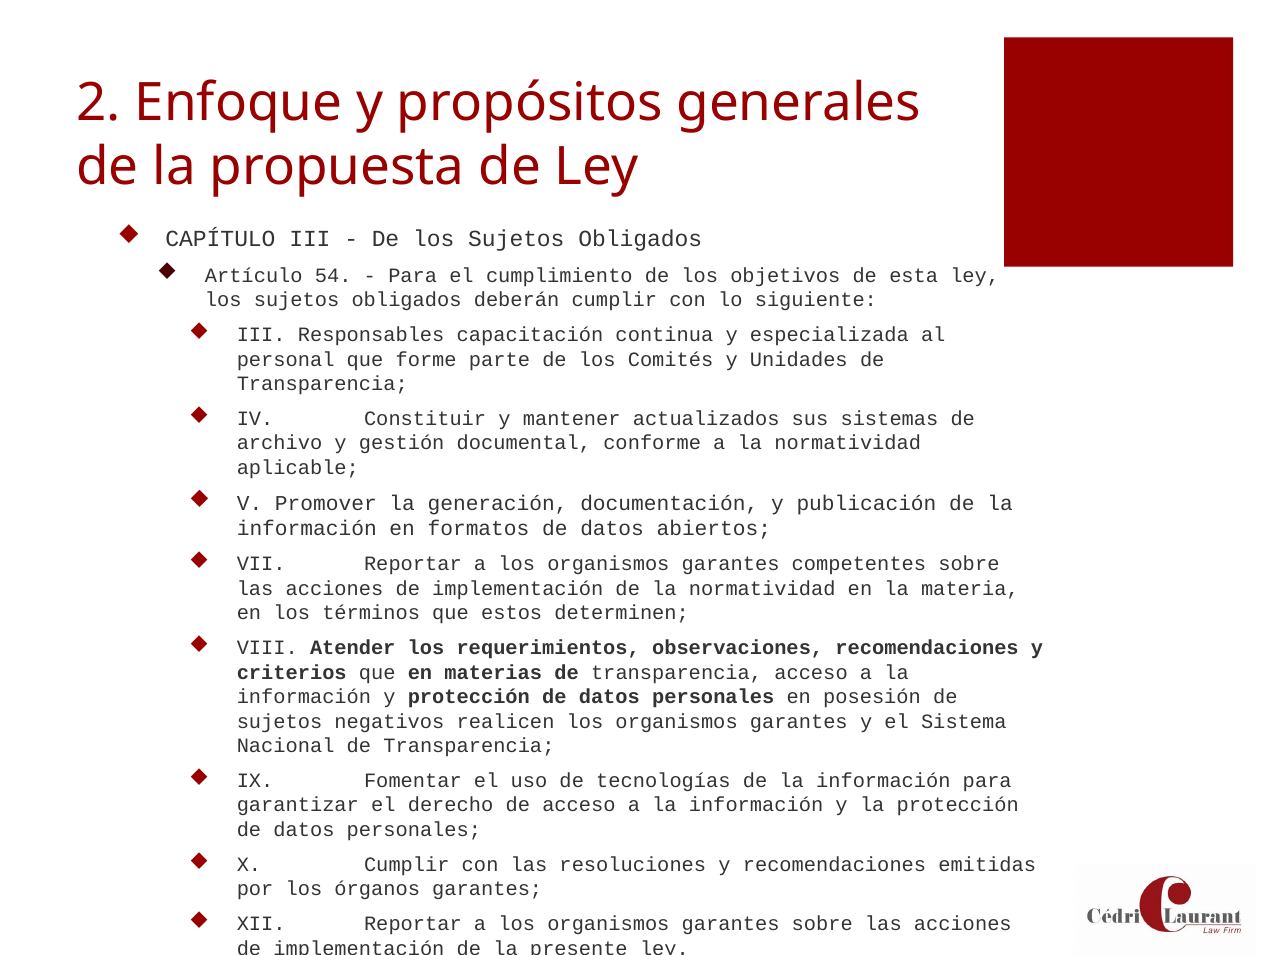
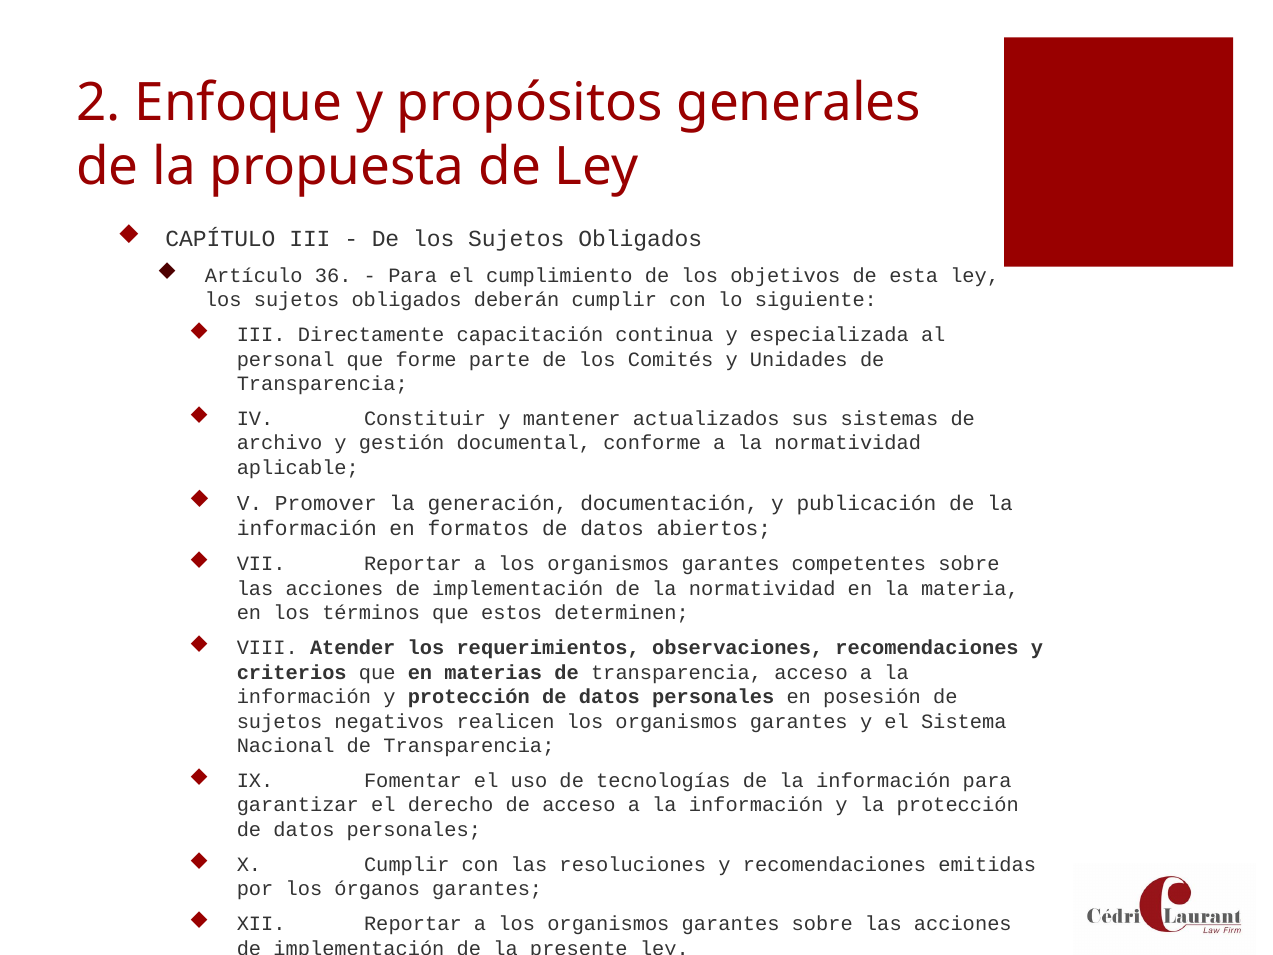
54: 54 -> 36
Responsables: Responsables -> Directamente
